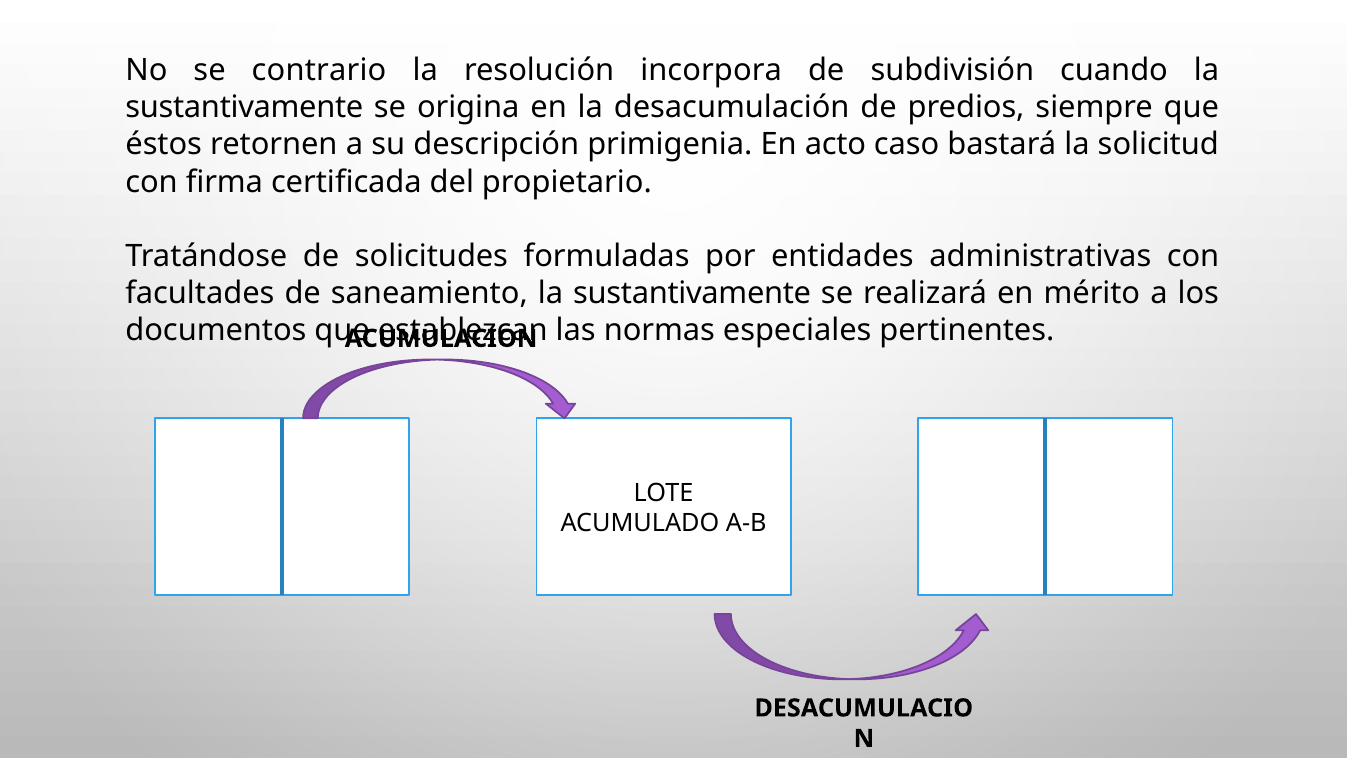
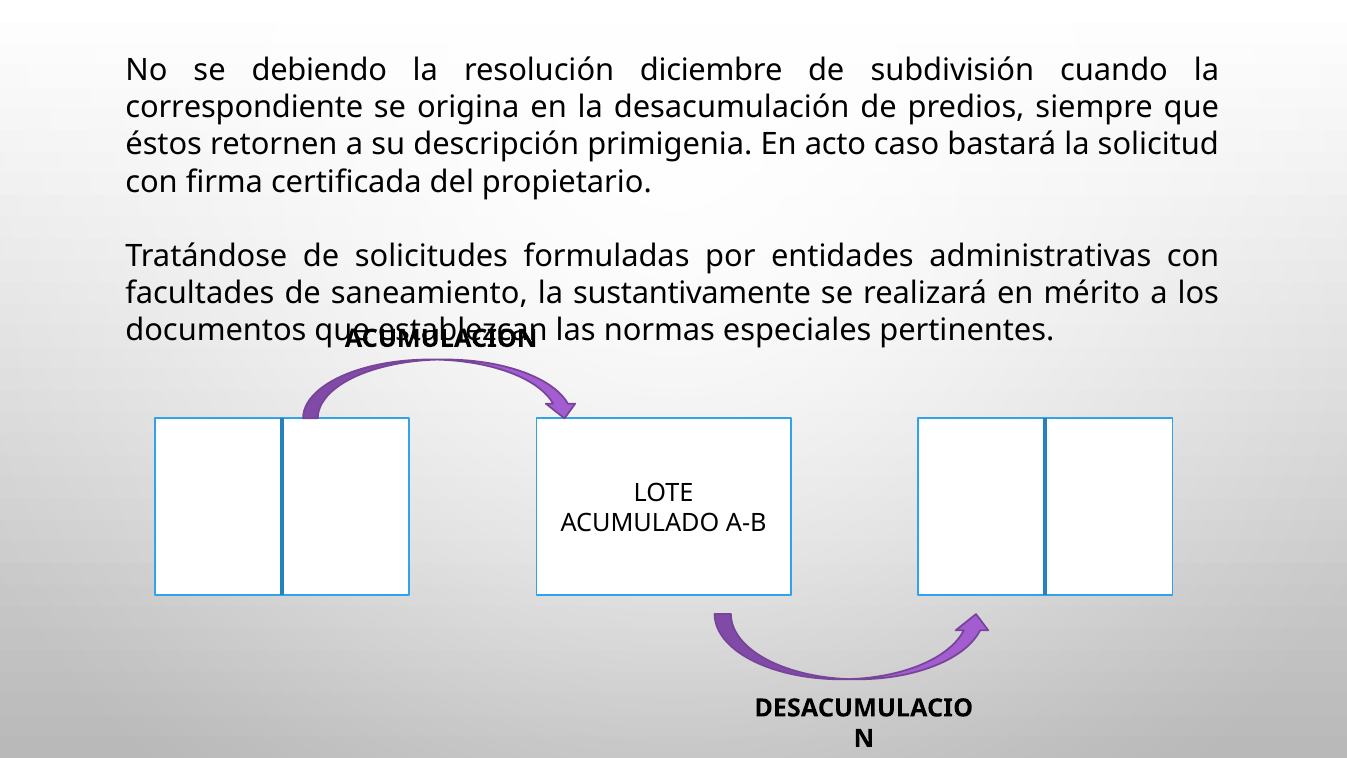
contrario: contrario -> debiendo
incorpora: incorpora -> diciembre
sustantivamente at (244, 108): sustantivamente -> correspondiente
